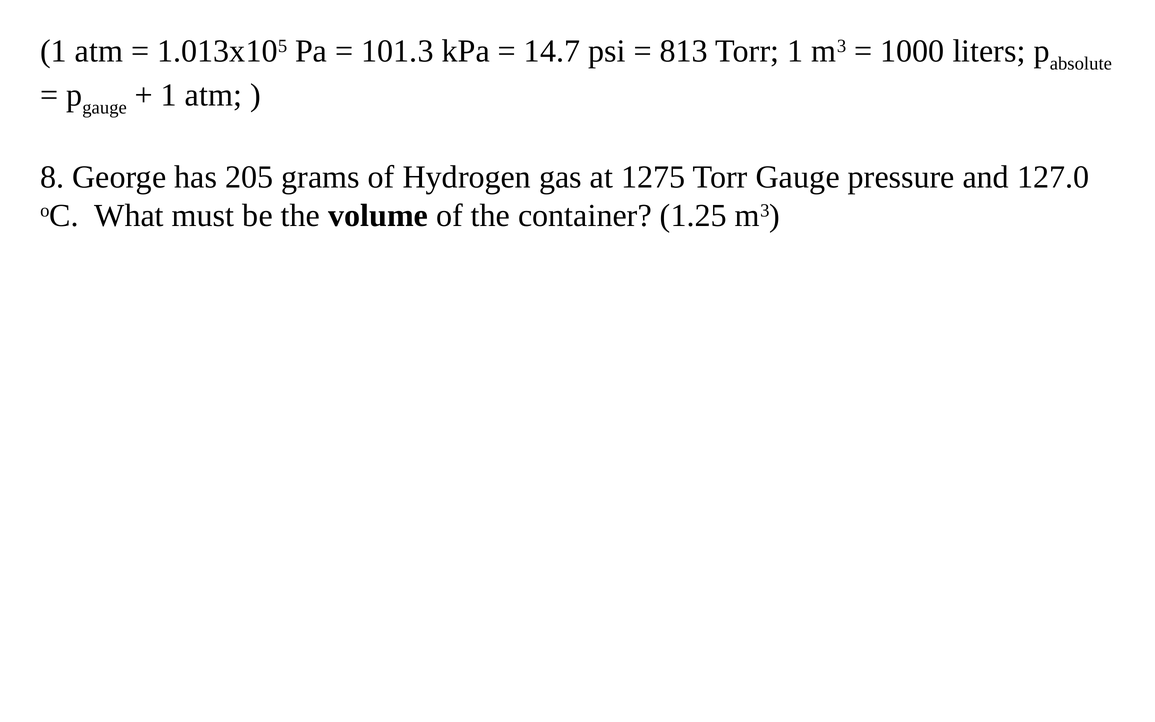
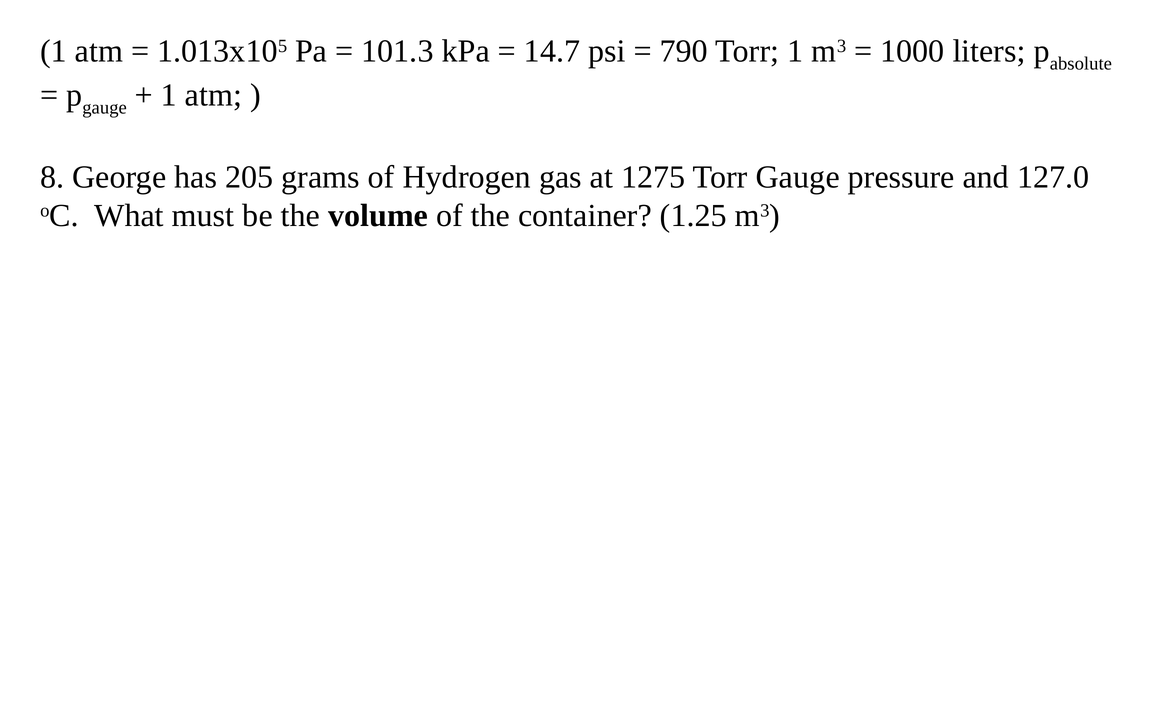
813: 813 -> 790
